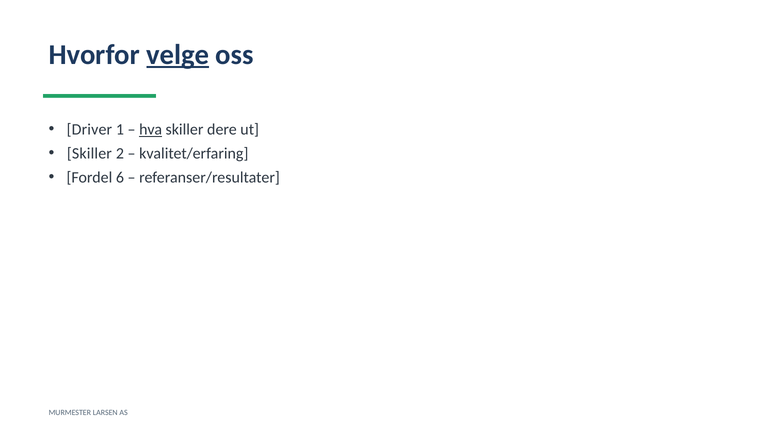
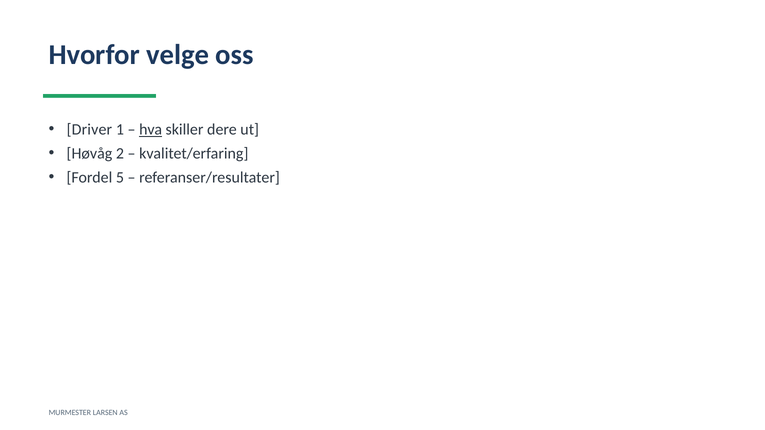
velge underline: present -> none
Skiller at (89, 153): Skiller -> Høvåg
6: 6 -> 5
